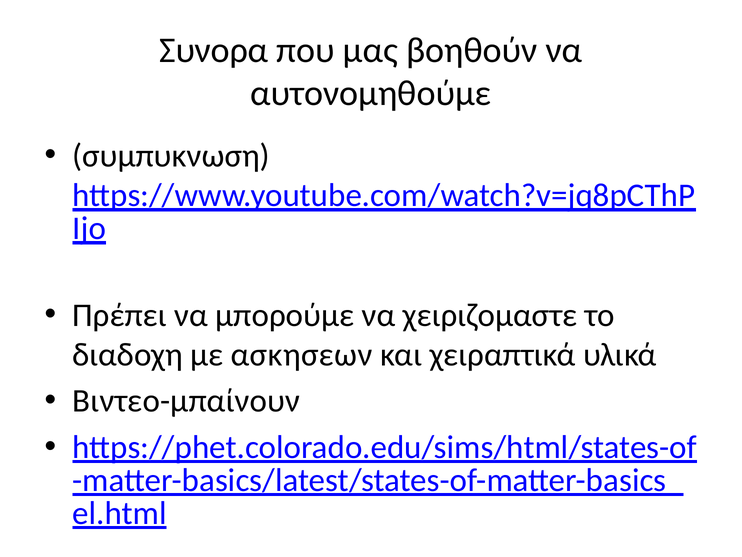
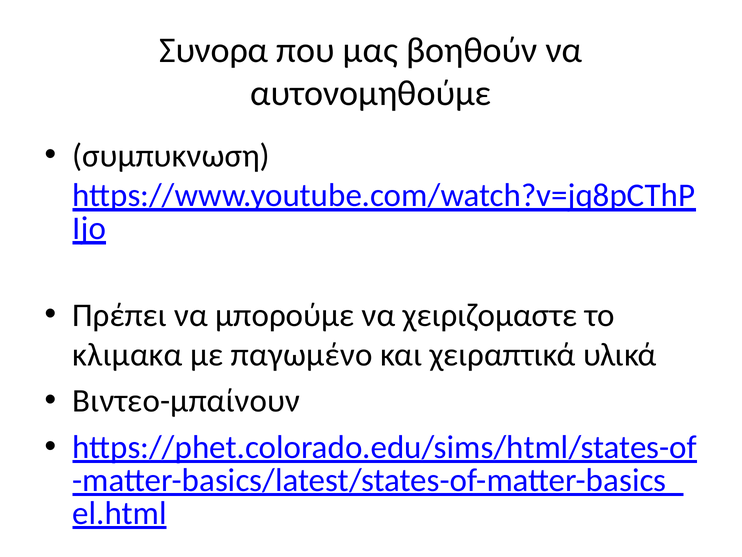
διαδοχη: διαδοχη -> κλιμακα
ασκησεων: ασκησεων -> παγωμένο
